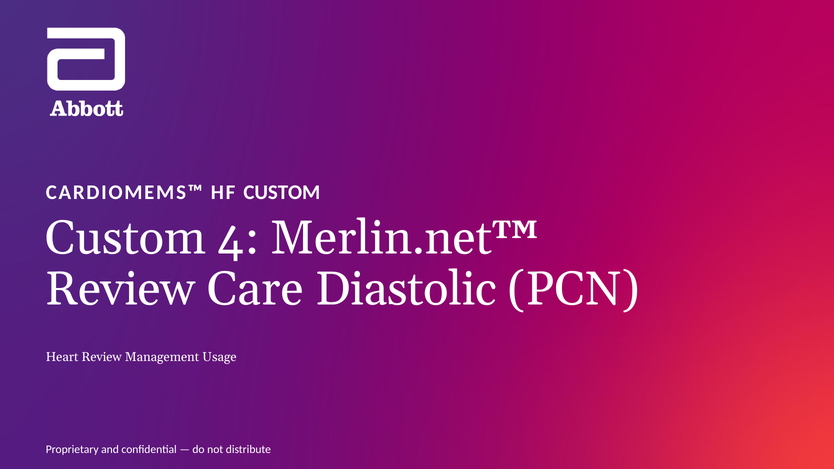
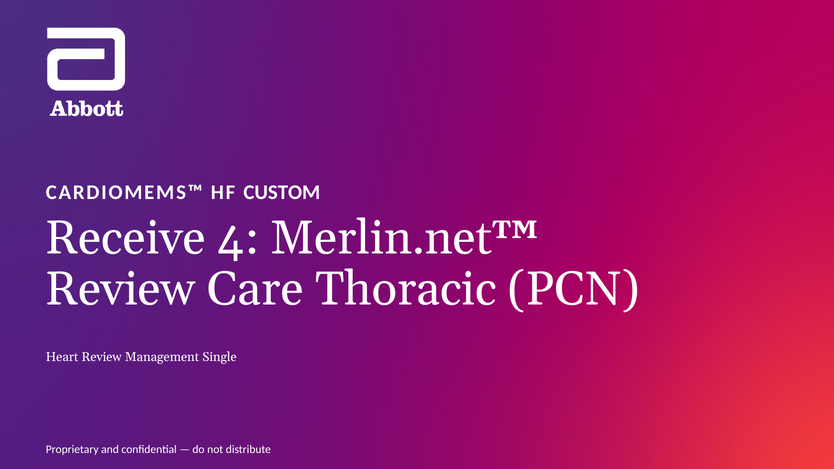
Custom at (125, 238): Custom -> Receive
Diastolic: Diastolic -> Thoracic
Usage: Usage -> Single
